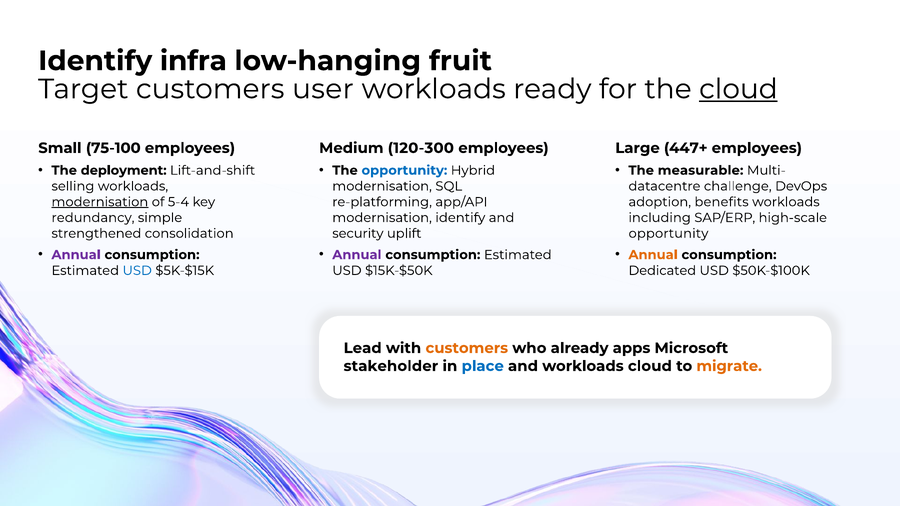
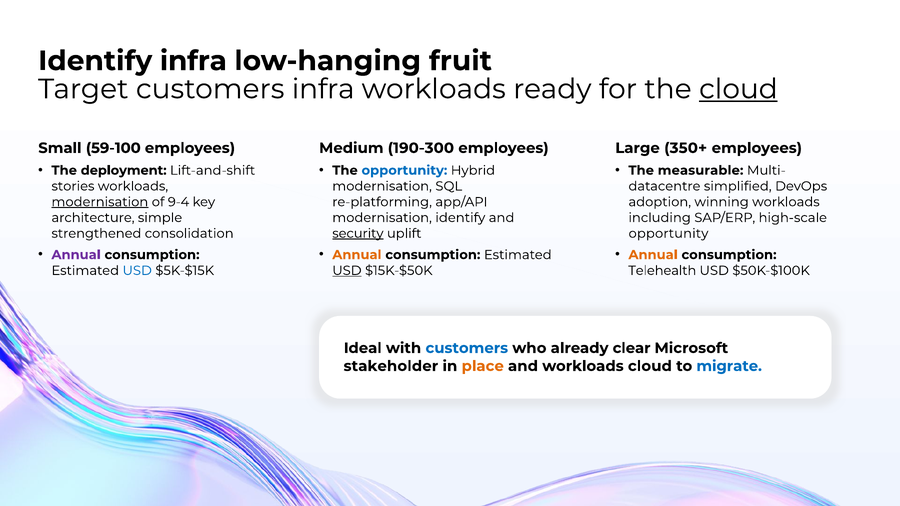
customers user: user -> infra
75-100: 75-100 -> 59-100
120-300: 120-300 -> 190-300
447+: 447+ -> 350+
selling: selling -> stories
challenge: challenge -> simplified
5-4: 5-4 -> 9-4
benefits: benefits -> winning
redundancy: redundancy -> architecture
security underline: none -> present
Annual at (357, 255) colour: purple -> orange
USD at (347, 271) underline: none -> present
Dedicated: Dedicated -> Telehealth
Lead: Lead -> Ideal
customers at (467, 348) colour: orange -> blue
apps: apps -> clear
place colour: blue -> orange
migrate colour: orange -> blue
